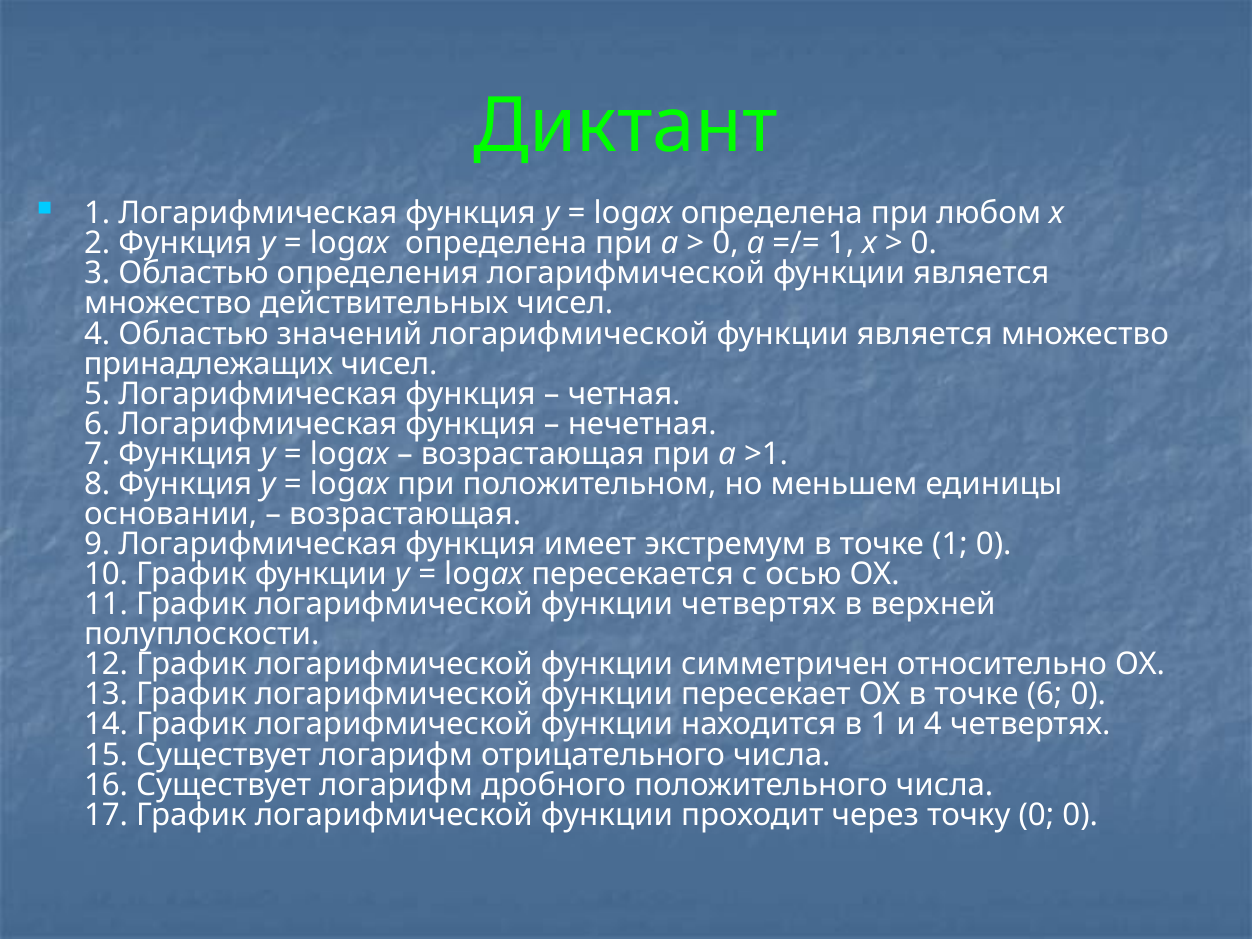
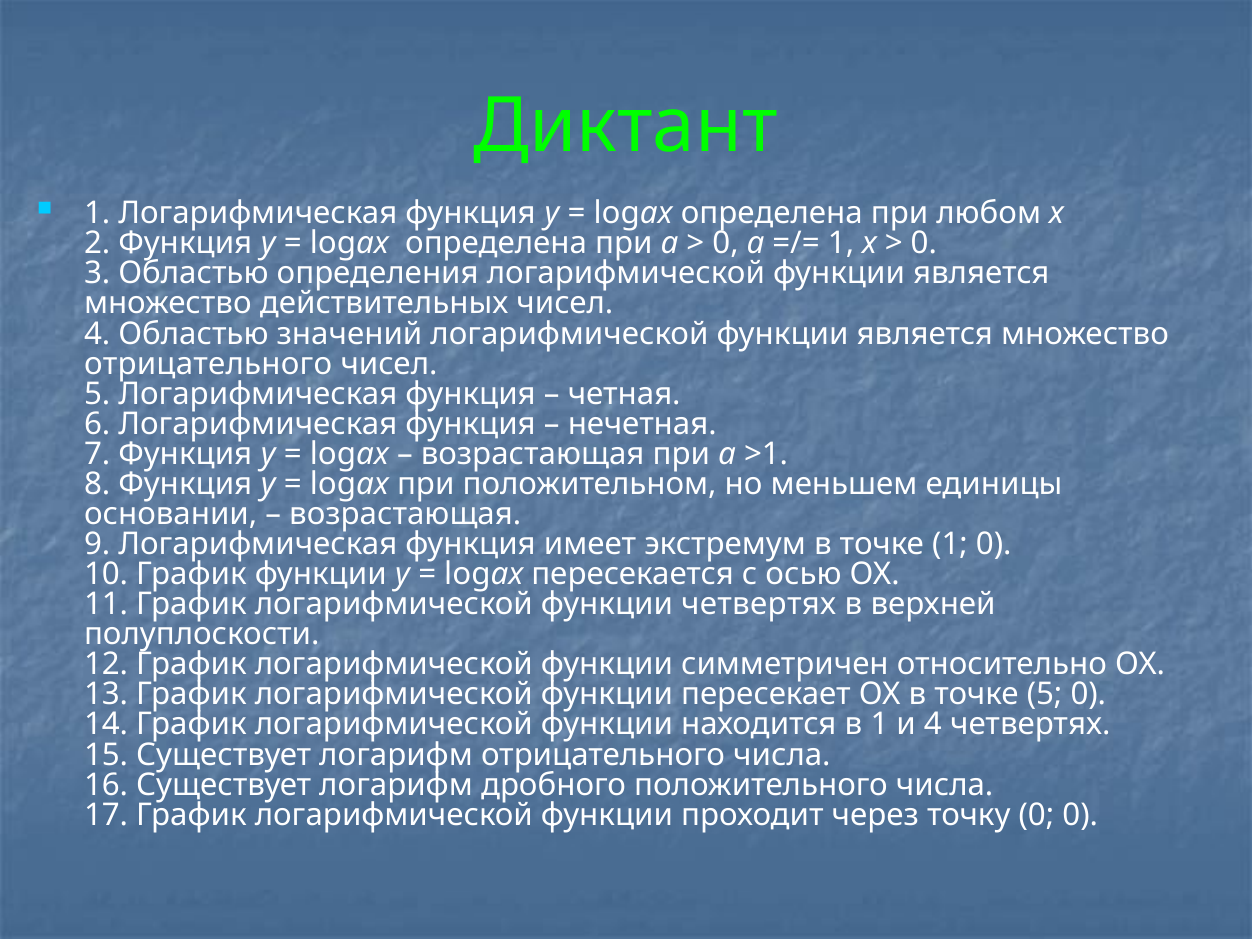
принадлежащих at (208, 364): принадлежащих -> отрицательного
точке 6: 6 -> 5
